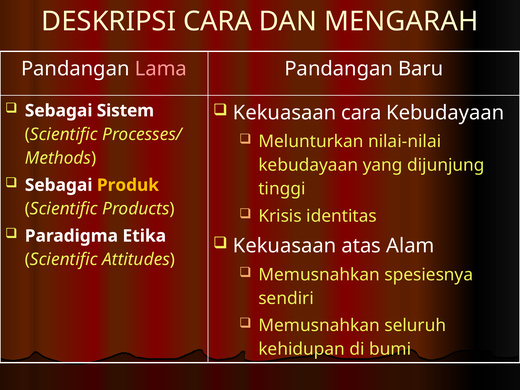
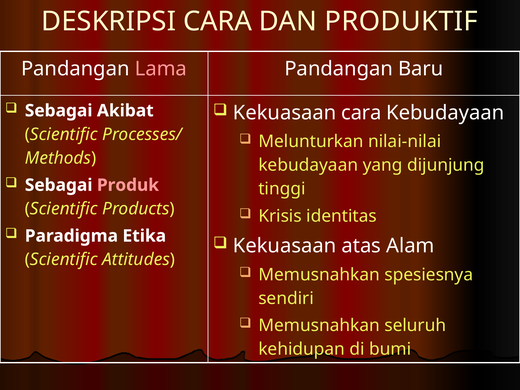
MENGARAH: MENGARAH -> PRODUKTIF
Sistem: Sistem -> Akibat
Produk colour: yellow -> pink
